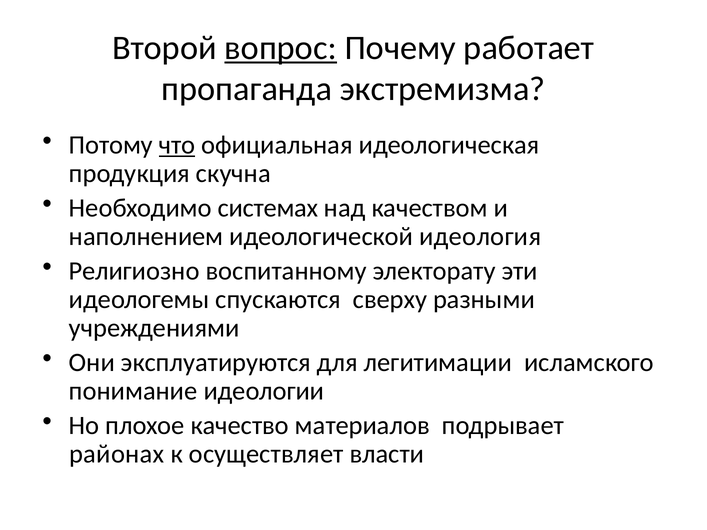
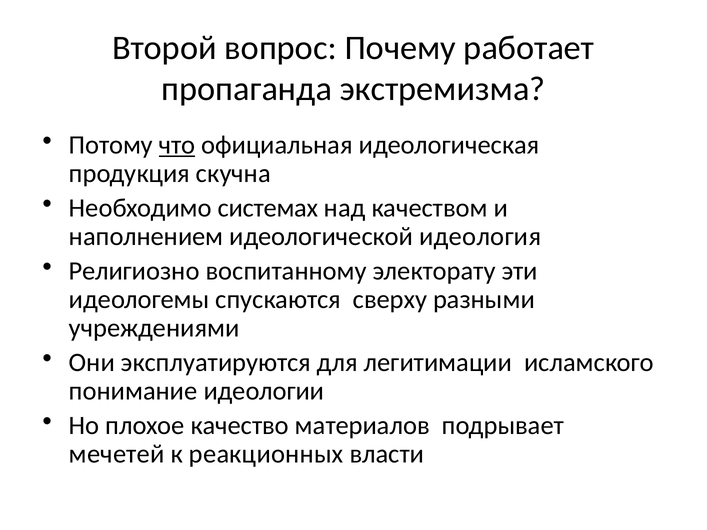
вопрос underline: present -> none
районах: районах -> мечетей
осуществляет: осуществляет -> реакционных
